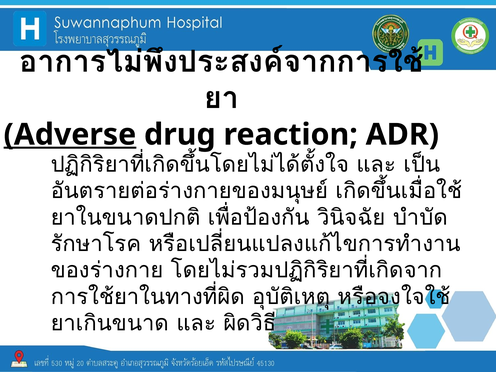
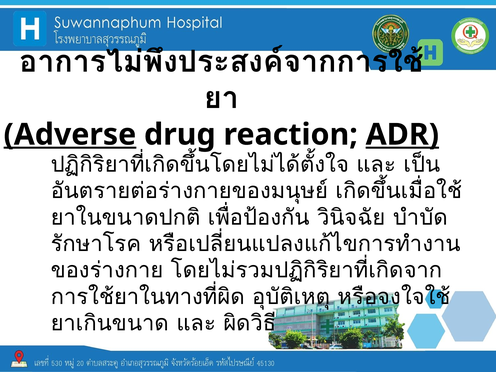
ADR underline: none -> present
